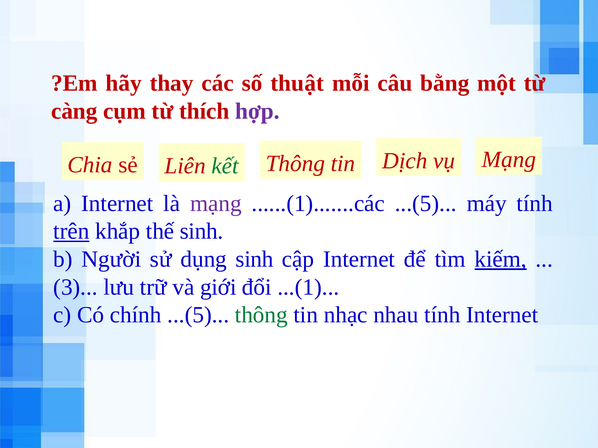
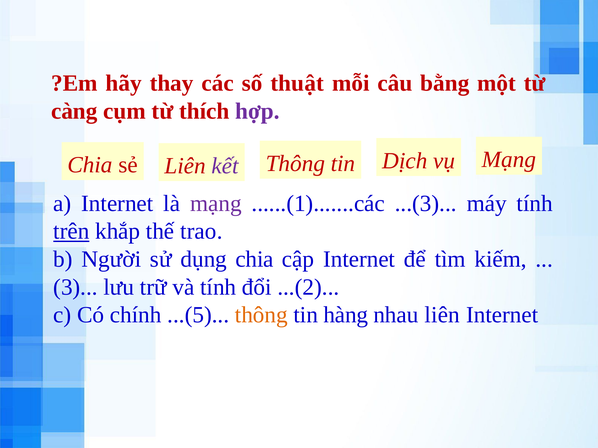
kết colour: green -> purple
......(1).......các ...(5: ...(5 -> ...(3
thế sinh: sinh -> trao
dụng sinh: sinh -> chia
kiếm underline: present -> none
và giới: giới -> tính
...(1: ...(1 -> ...(2
thông at (261, 315) colour: green -> orange
nhạc: nhạc -> hàng
nhau tính: tính -> liên
